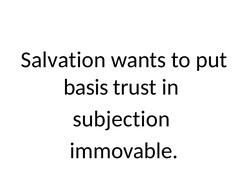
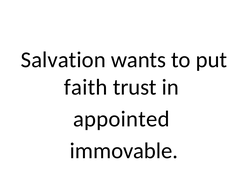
basis: basis -> faith
subjection: subjection -> appointed
